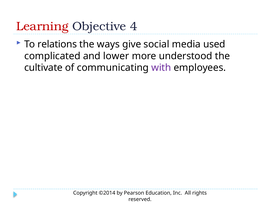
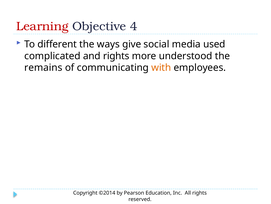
relations: relations -> different
and lower: lower -> rights
cultivate: cultivate -> remains
with colour: purple -> orange
